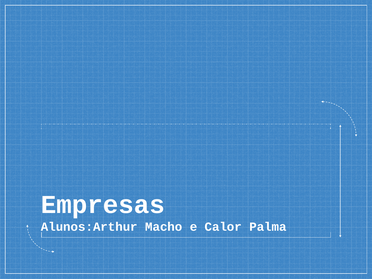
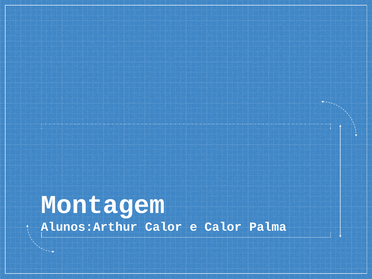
Empresas: Empresas -> Montagem
Alunos:Arthur Macho: Macho -> Calor
